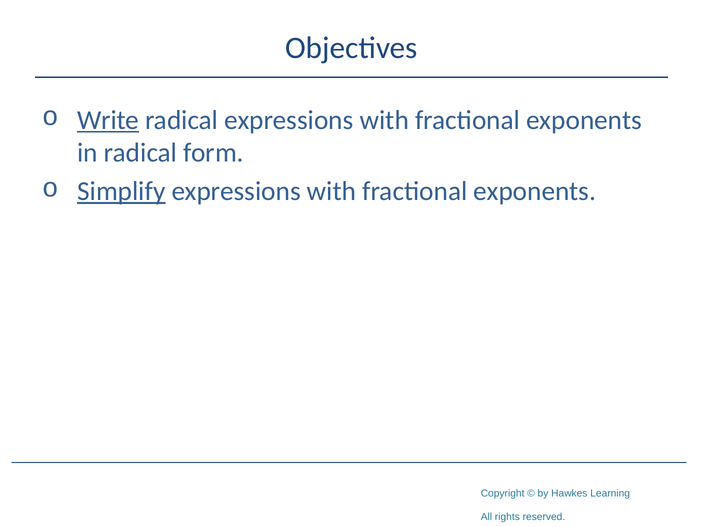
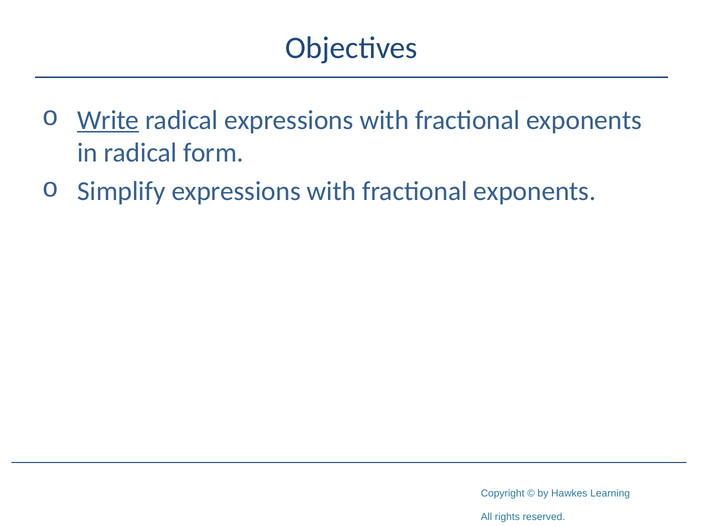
Simplify underline: present -> none
